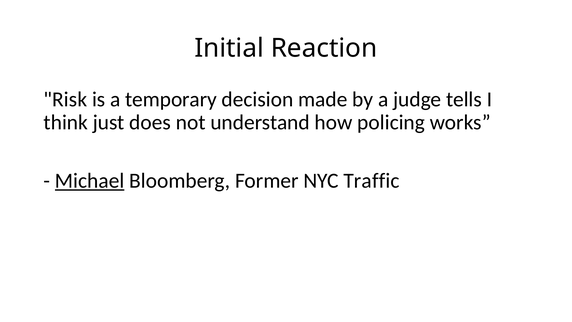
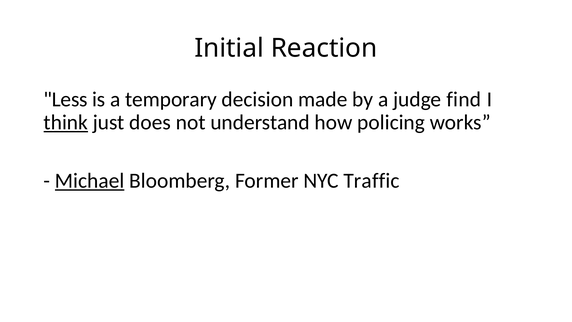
Risk: Risk -> Less
tells: tells -> find
think underline: none -> present
